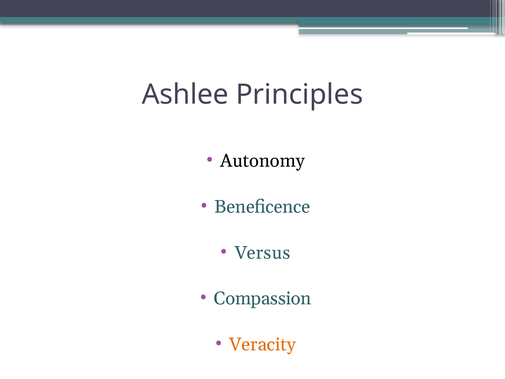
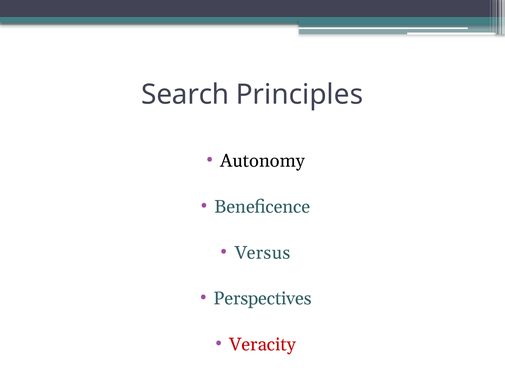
Ashlee: Ashlee -> Search
Compassion: Compassion -> Perspectives
Veracity colour: orange -> red
